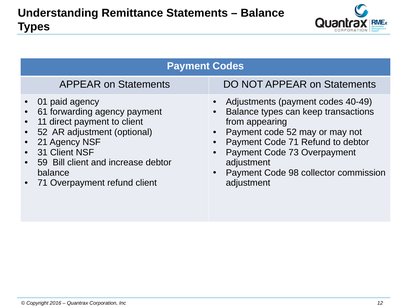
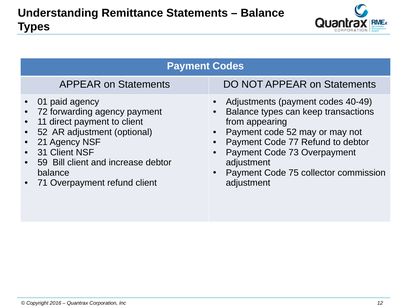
61: 61 -> 72
Code 71: 71 -> 77
98: 98 -> 75
